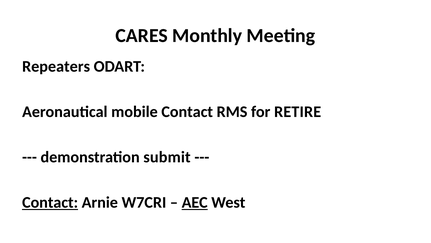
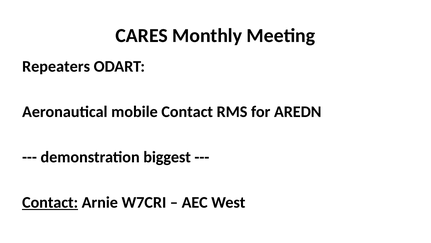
RETIRE: RETIRE -> AREDN
submit: submit -> biggest
AEC underline: present -> none
